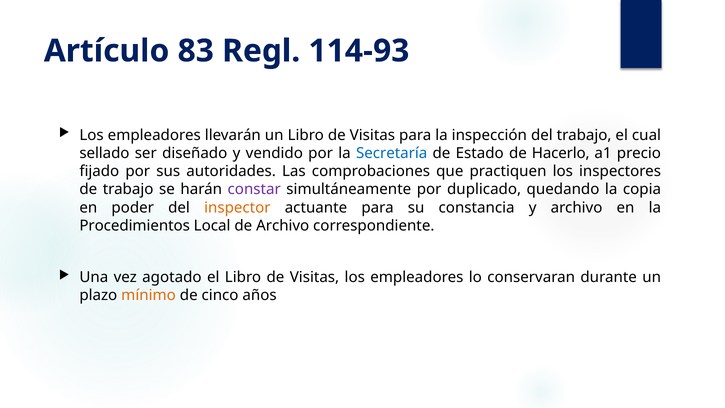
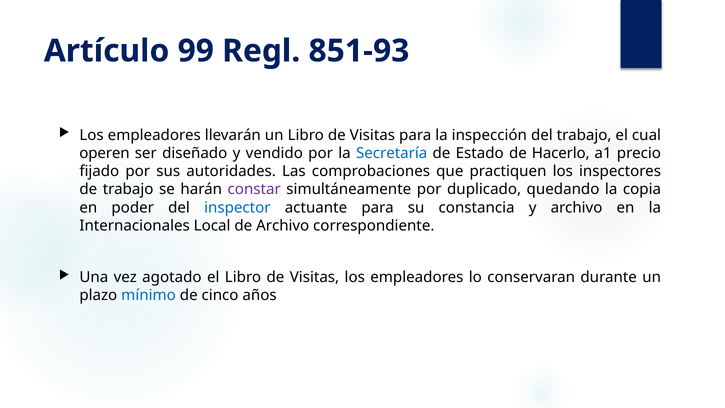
83: 83 -> 99
114-93: 114-93 -> 851-93
sellado: sellado -> operen
inspector colour: orange -> blue
Procedimientos: Procedimientos -> Internacionales
mínimo colour: orange -> blue
